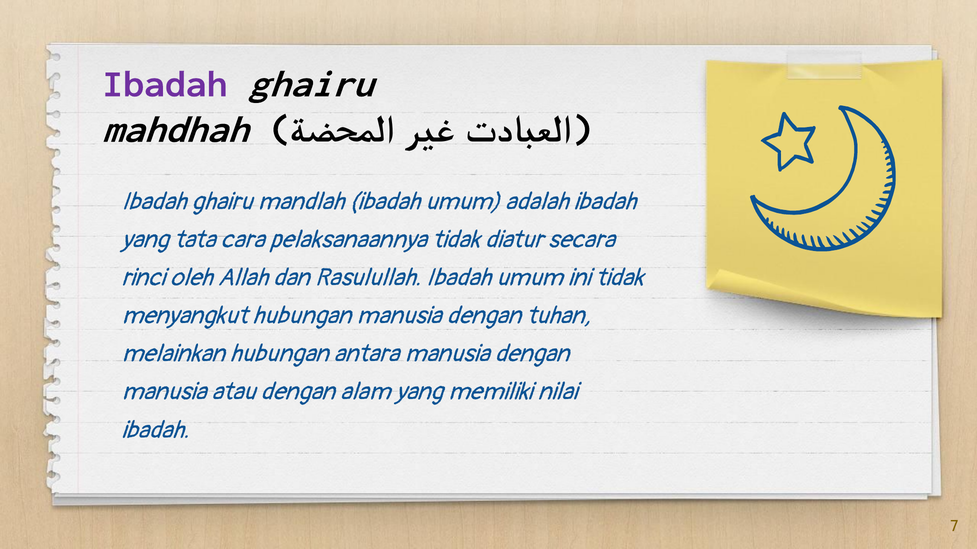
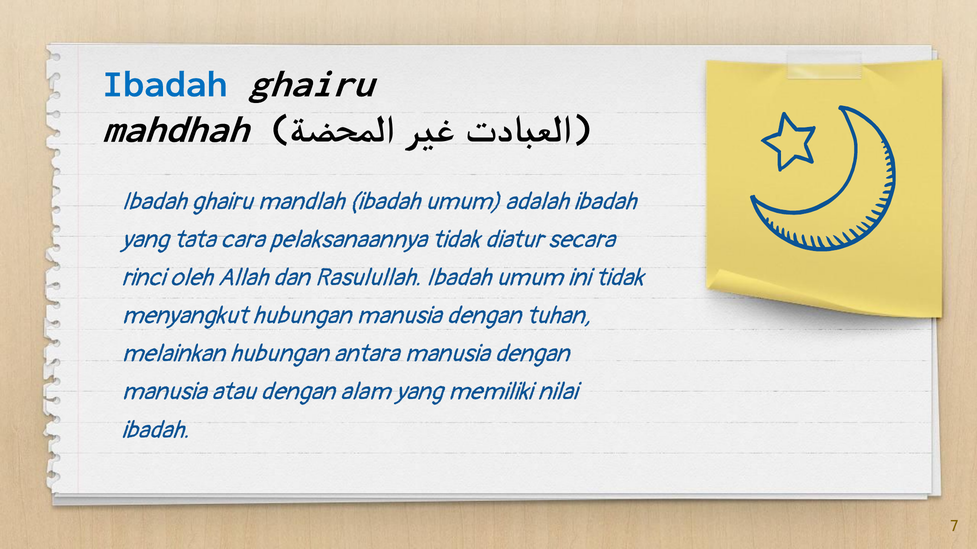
Ibadah at (165, 84) colour: purple -> blue
